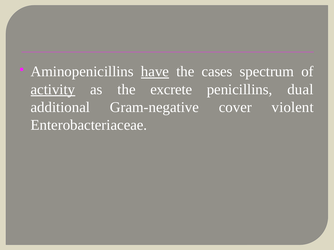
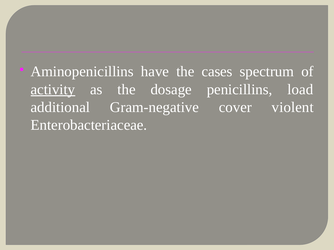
have underline: present -> none
excrete: excrete -> dosage
dual: dual -> load
